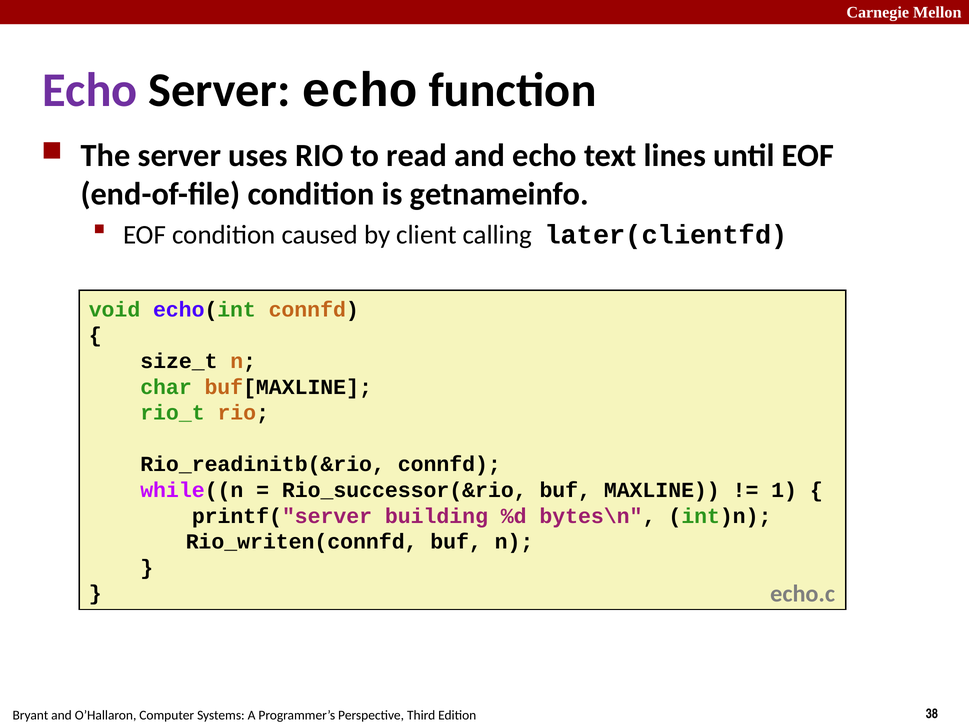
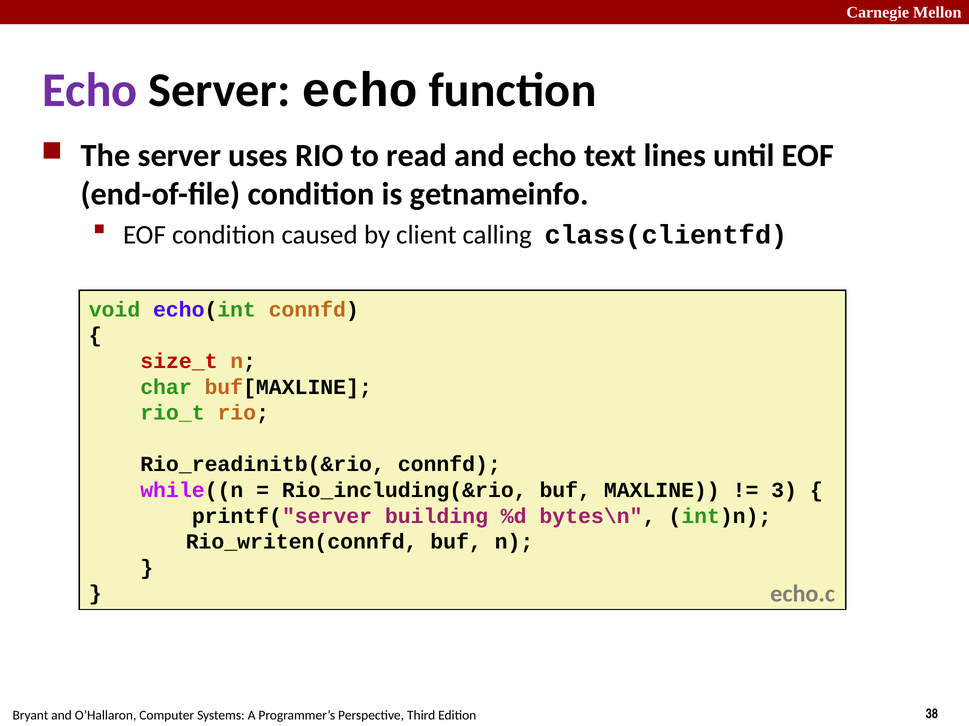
later(clientfd: later(clientfd -> class(clientfd
size_t colour: black -> red
Rio_successor(&rio: Rio_successor(&rio -> Rio_including(&rio
1: 1 -> 3
